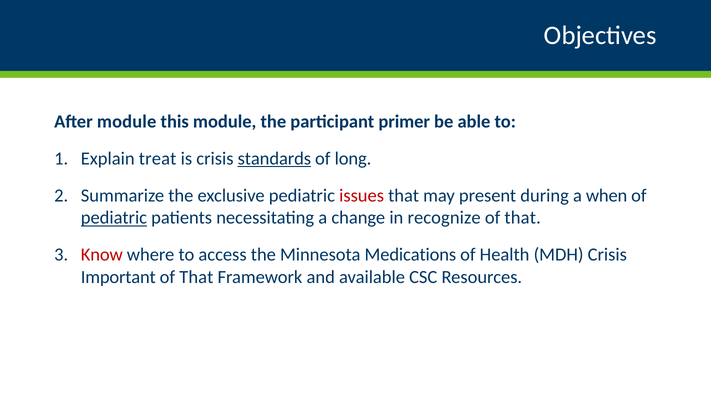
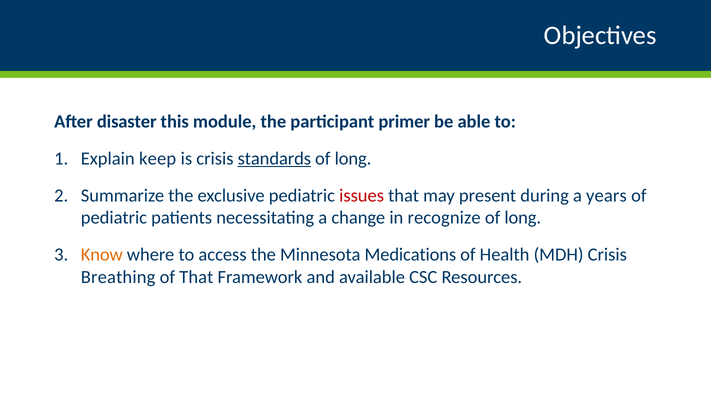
After module: module -> disaster
treat: treat -> keep
when: when -> years
pediatric at (114, 218) underline: present -> none
that at (523, 218): that -> long
Know colour: red -> orange
Important: Important -> Breathing
